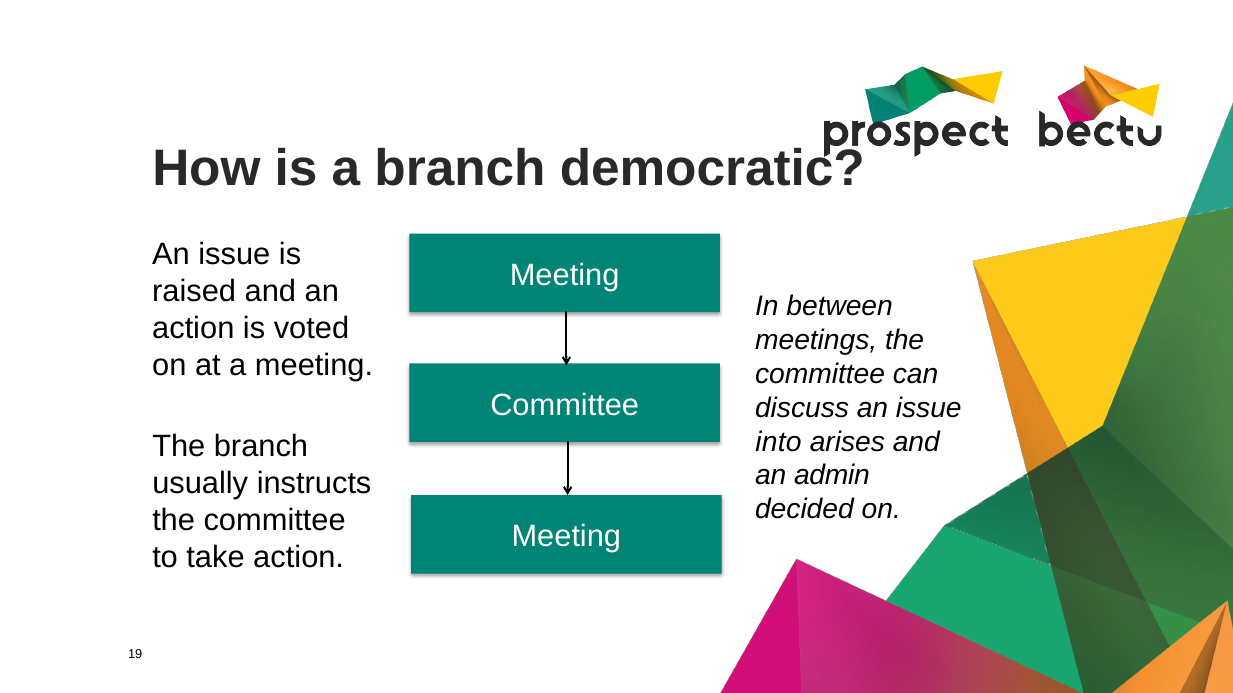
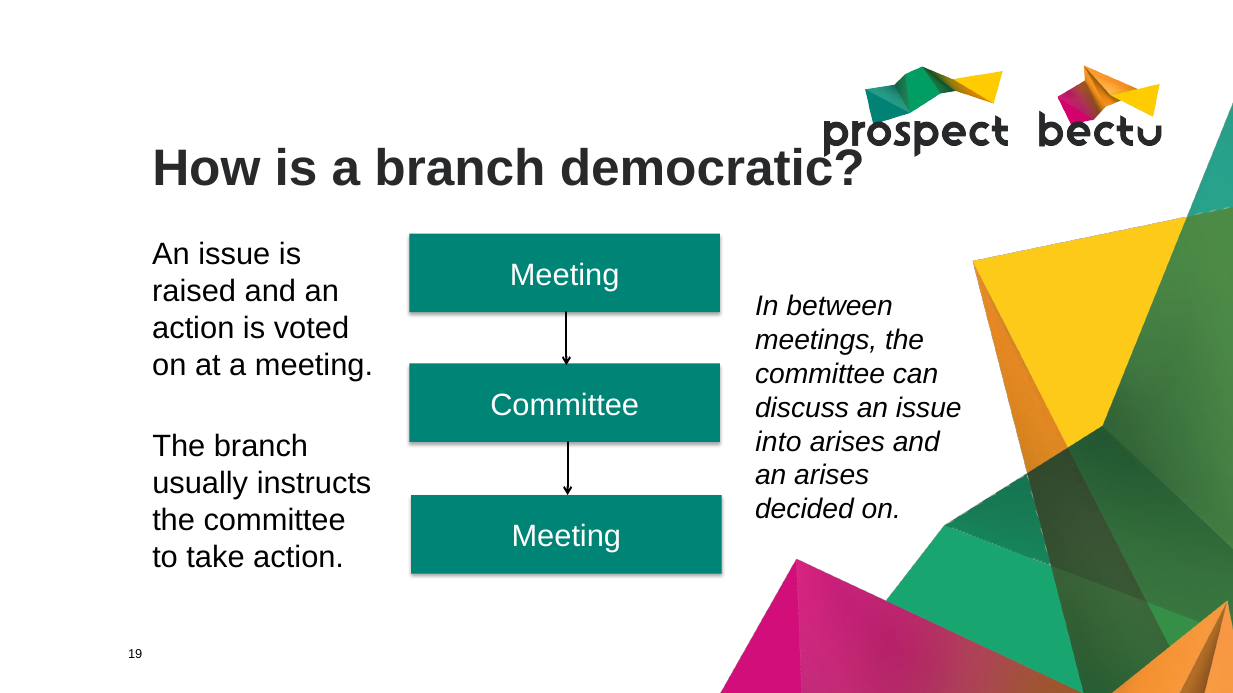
an admin: admin -> arises
